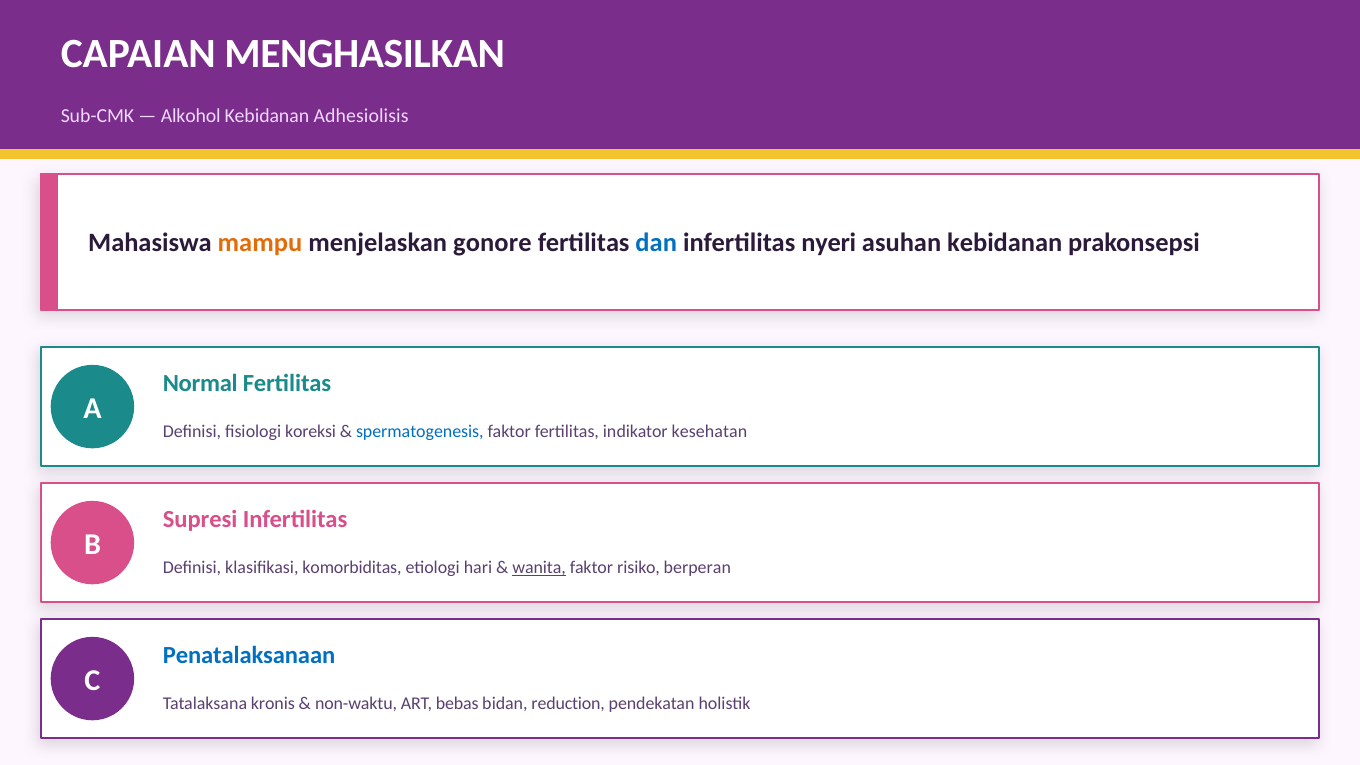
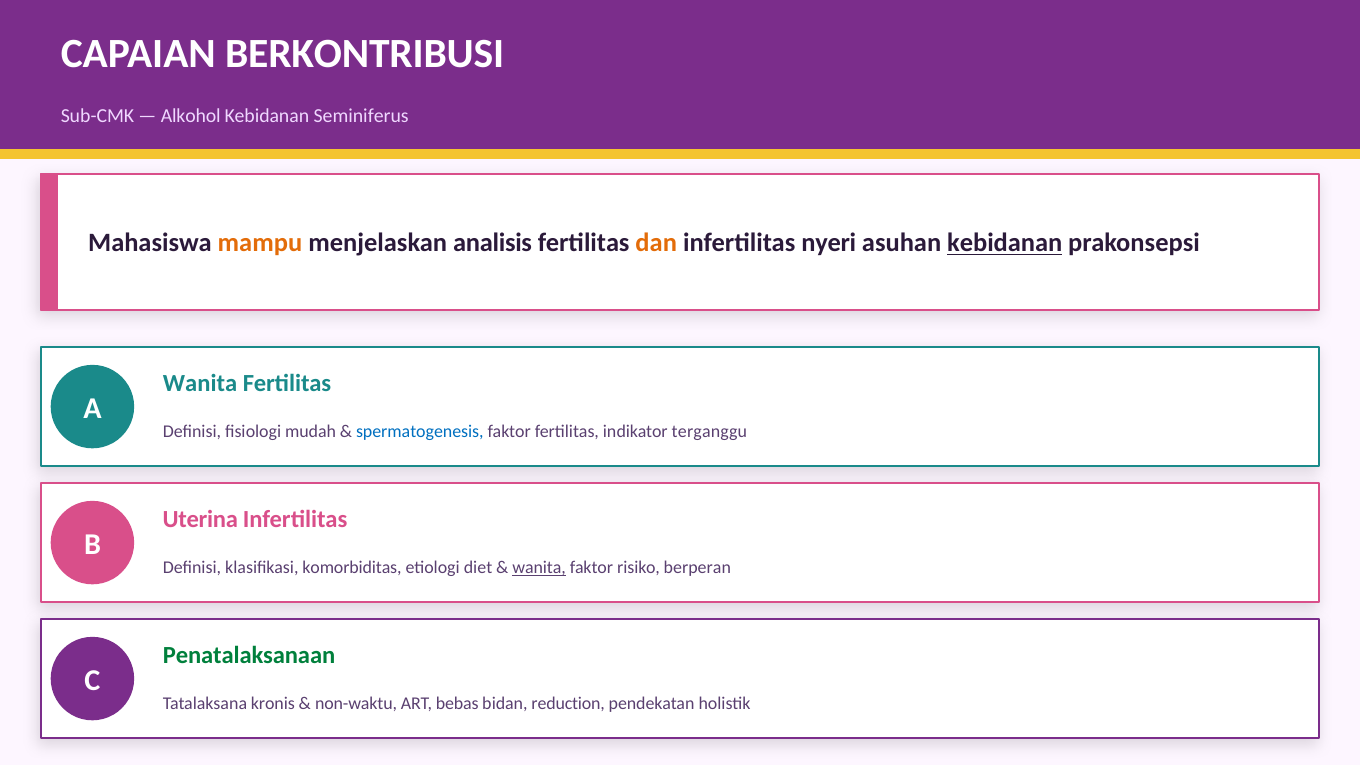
MENGHASILKAN: MENGHASILKAN -> BERKONTRIBUSI
Adhesiolisis: Adhesiolisis -> Seminiferus
gonore: gonore -> analisis
dan colour: blue -> orange
kebidanan at (1005, 243) underline: none -> present
Normal at (200, 383): Normal -> Wanita
koreksi: koreksi -> mudah
kesehatan: kesehatan -> terganggu
Supresi: Supresi -> Uterina
hari: hari -> diet
Penatalaksanaan colour: blue -> green
